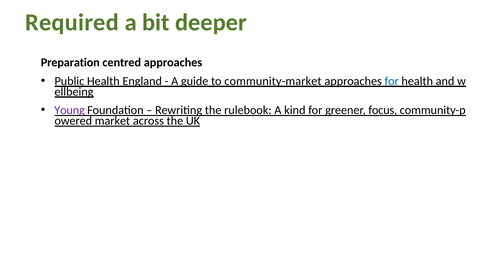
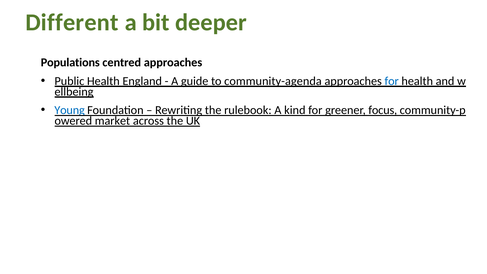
Required: Required -> Different
Preparation: Preparation -> Populations
community-market: community-market -> community-agenda
Young colour: purple -> blue
